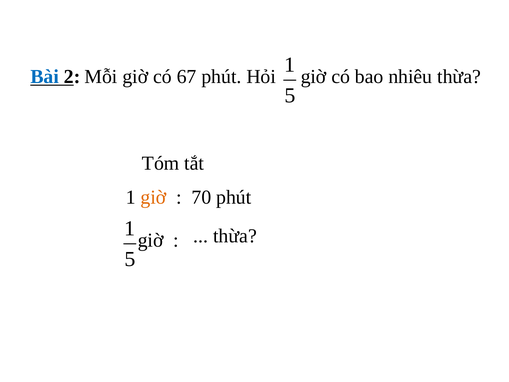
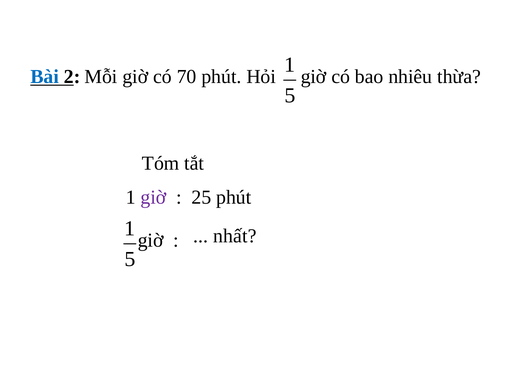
67: 67 -> 70
giờ at (153, 197) colour: orange -> purple
70: 70 -> 25
thừa at (235, 236): thừa -> nhất
